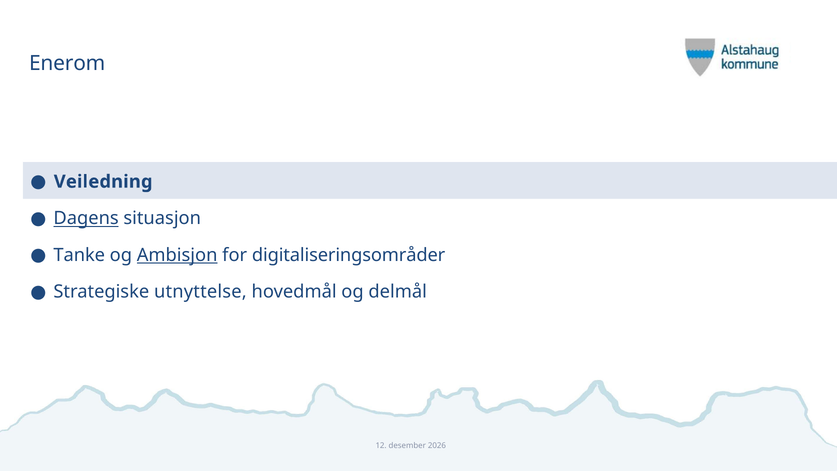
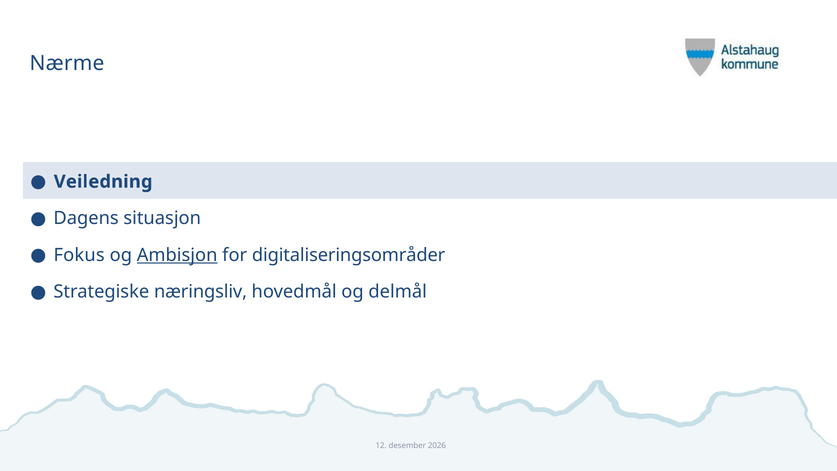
Enerom: Enerom -> Nærme
Dagens underline: present -> none
Tanke: Tanke -> Fokus
utnyttelse: utnyttelse -> næringsliv
